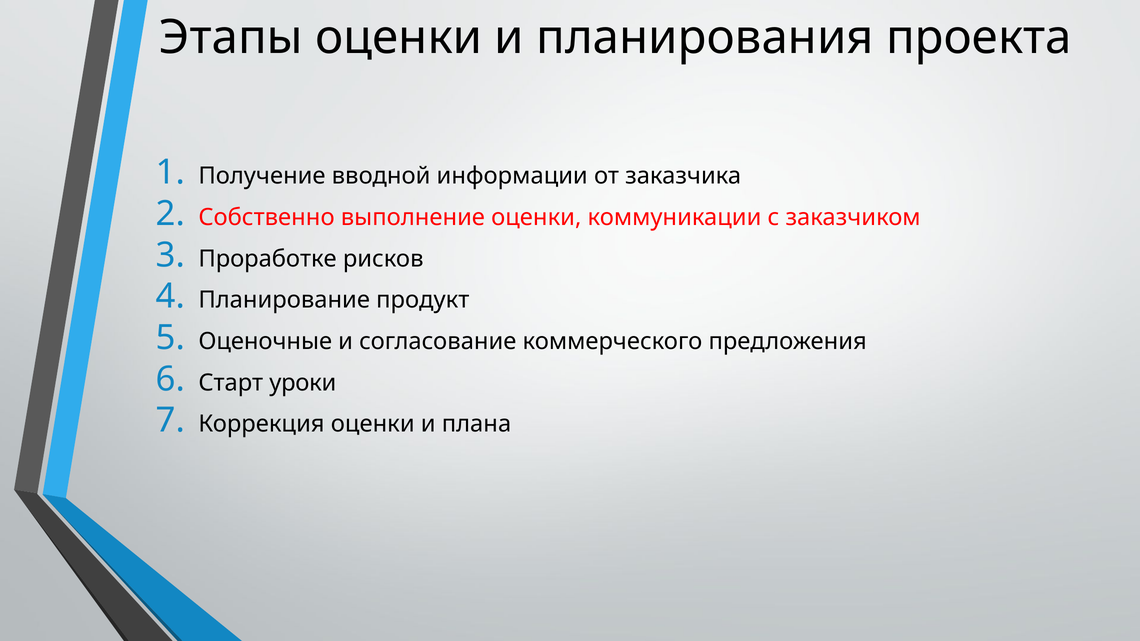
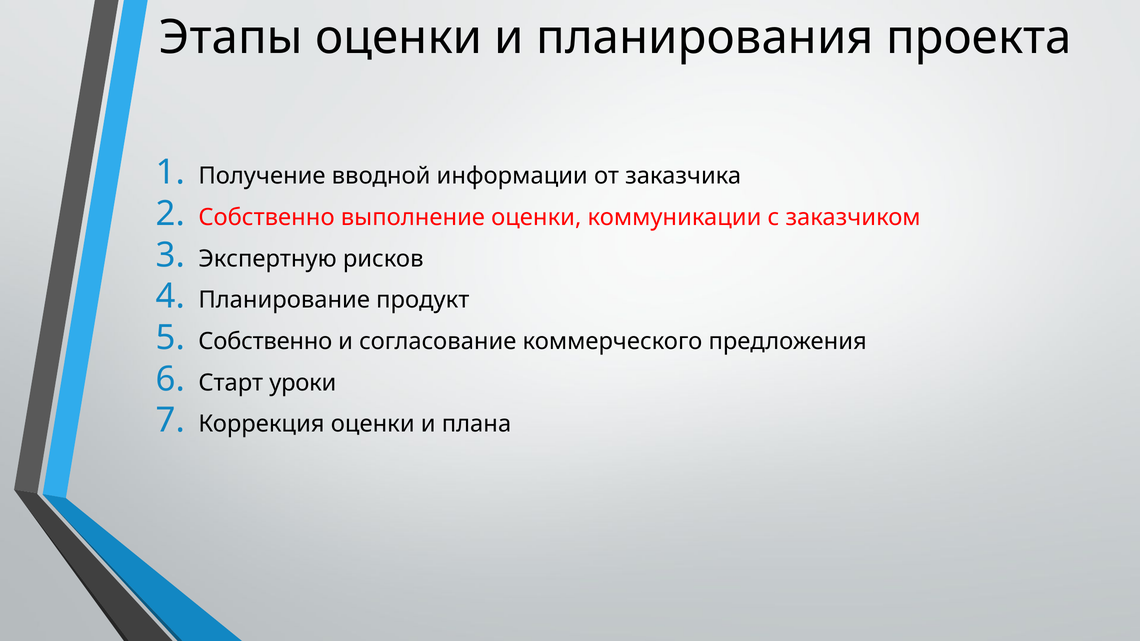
Проработке: Проработке -> Экспертную
Оценочные at (265, 342): Оценочные -> Собственно
